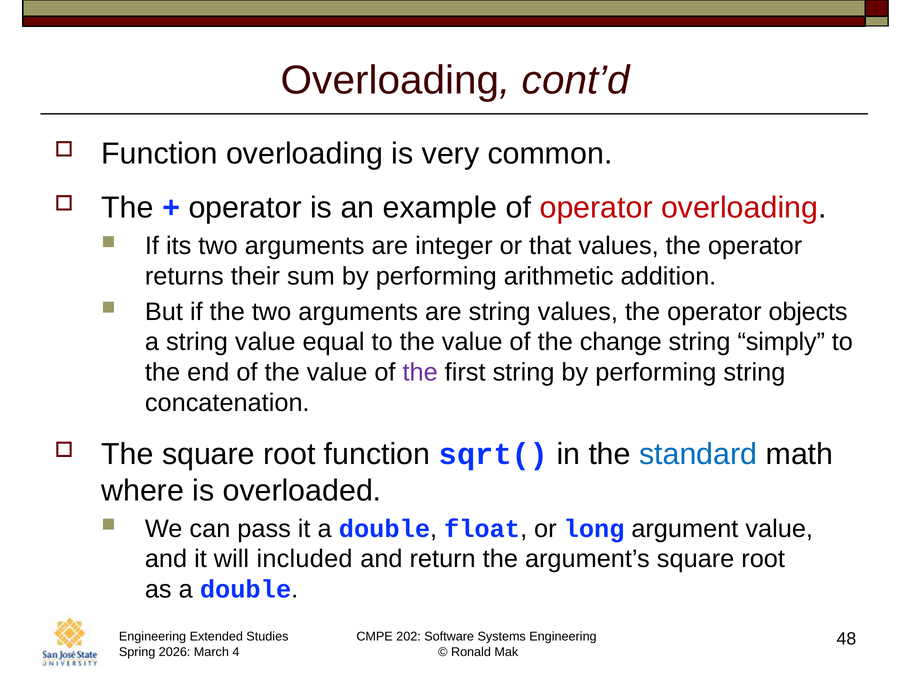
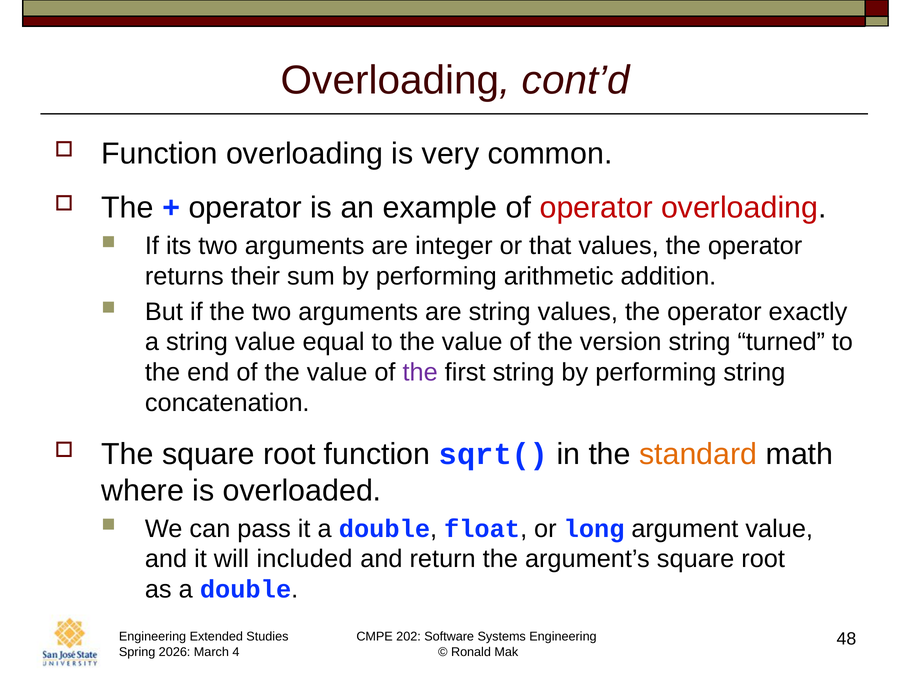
objects: objects -> exactly
change: change -> version
simply: simply -> turned
standard colour: blue -> orange
